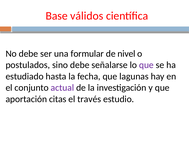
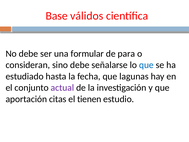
nivel: nivel -> para
postulados: postulados -> consideran
que at (146, 65) colour: purple -> blue
través: través -> tienen
